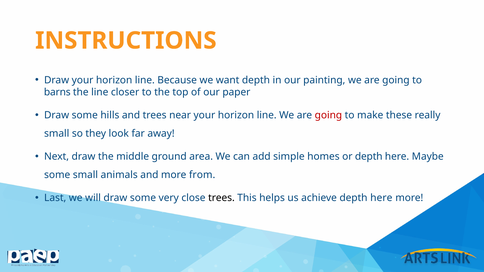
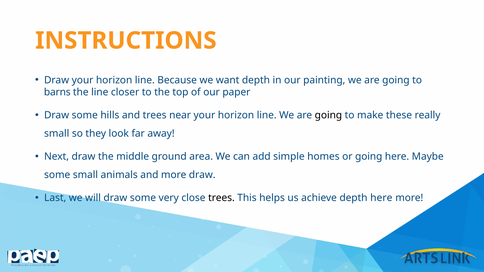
going at (328, 115) colour: red -> black
or depth: depth -> going
more from: from -> draw
